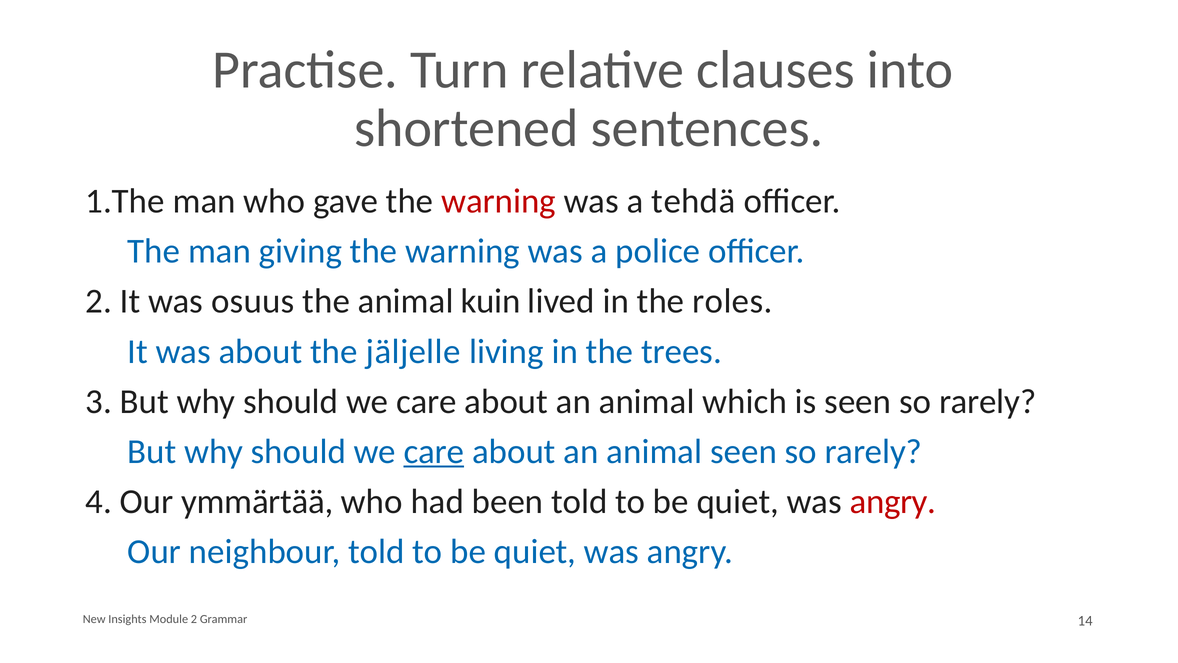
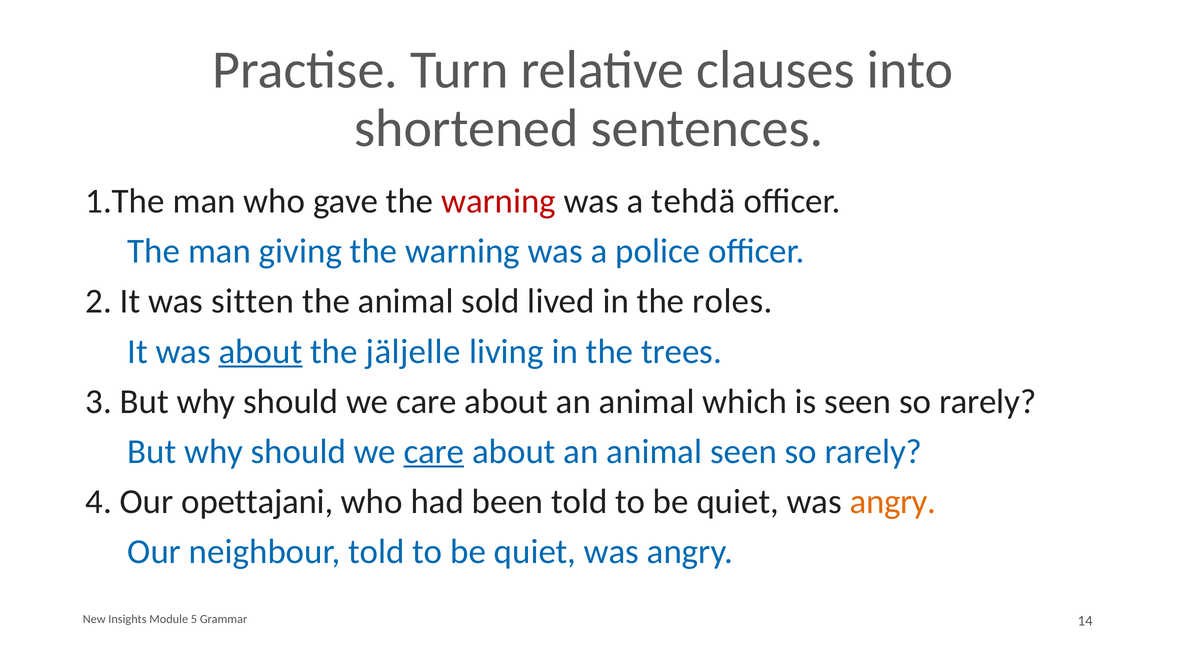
osuus: osuus -> sitten
kuin: kuin -> sold
about at (260, 351) underline: none -> present
ymmärtää: ymmärtää -> opettajani
angry at (893, 501) colour: red -> orange
Module 2: 2 -> 5
